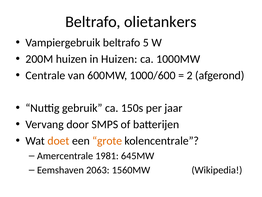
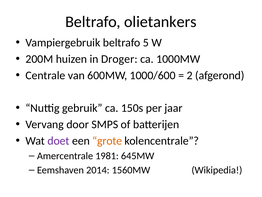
in Huizen: Huizen -> Droger
doet colour: orange -> purple
2063: 2063 -> 2014
